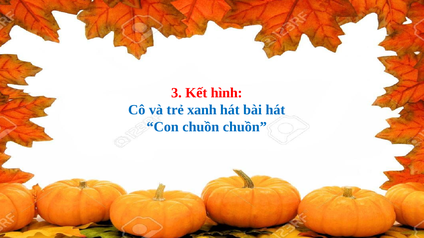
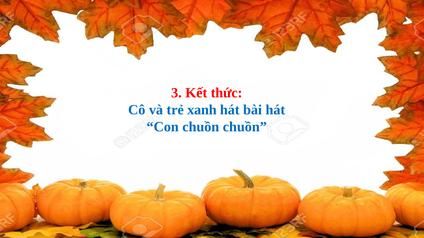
hình: hình -> thức
